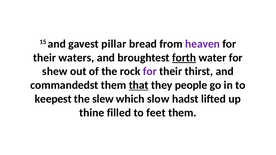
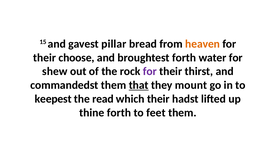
heaven colour: purple -> orange
waters: waters -> choose
forth at (184, 58) underline: present -> none
people: people -> mount
slew: slew -> read
which slow: slow -> their
thine filled: filled -> forth
